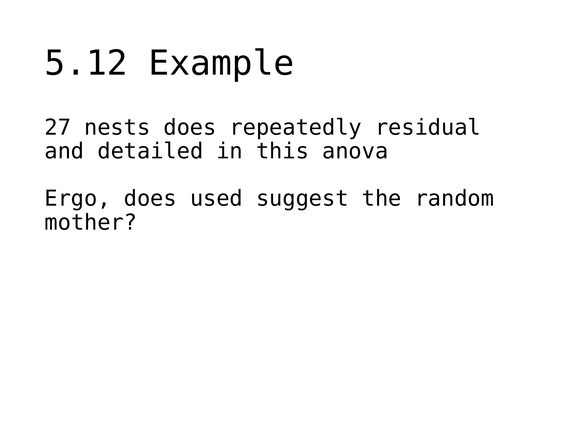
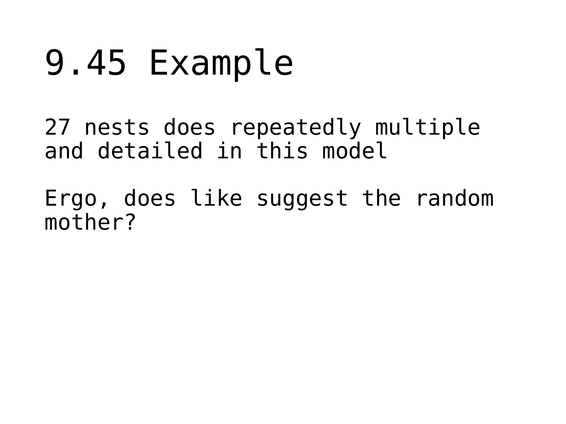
5.12: 5.12 -> 9.45
residual: residual -> multiple
anova: anova -> model
used: used -> like
